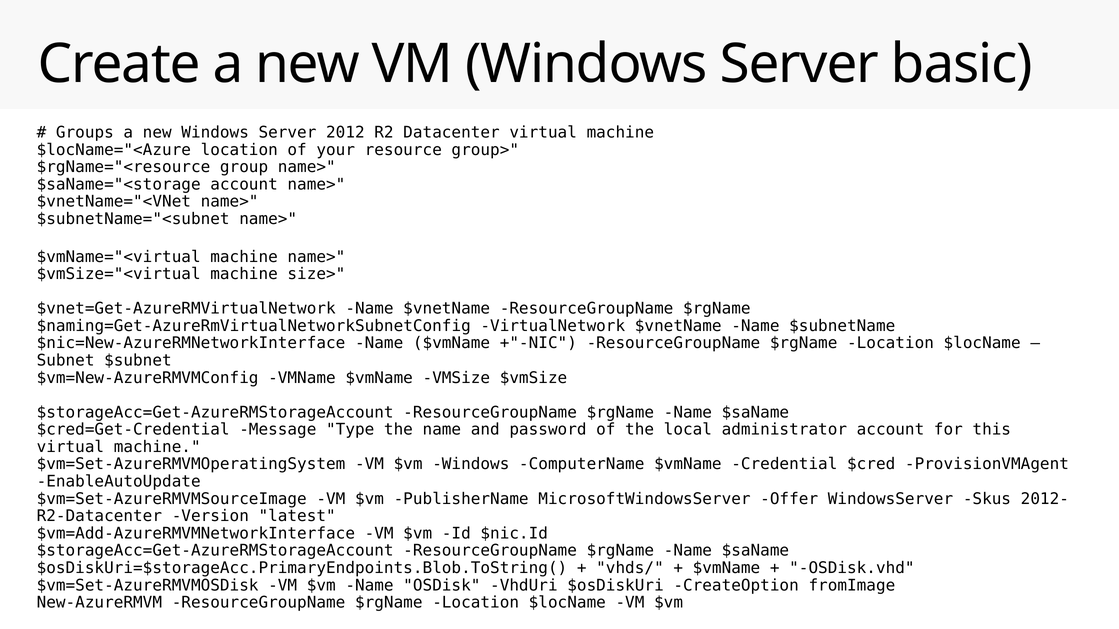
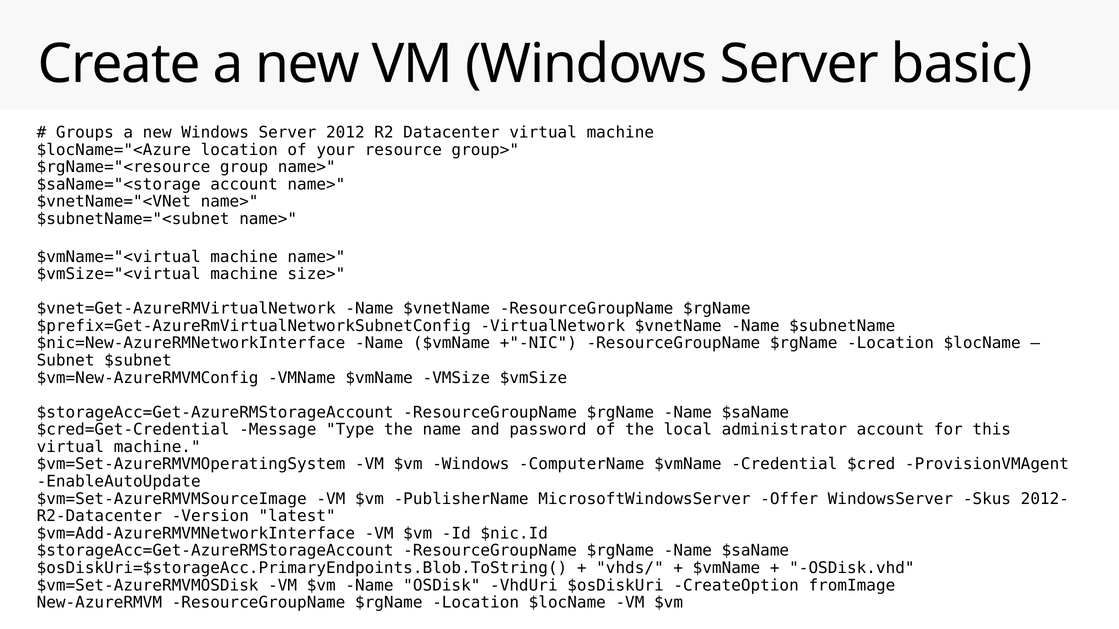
$naming=Get-AzureRmVirtualNetworkSubnetConfig: $naming=Get-AzureRmVirtualNetworkSubnetConfig -> $prefix=Get-AzureRmVirtualNetworkSubnetConfig
